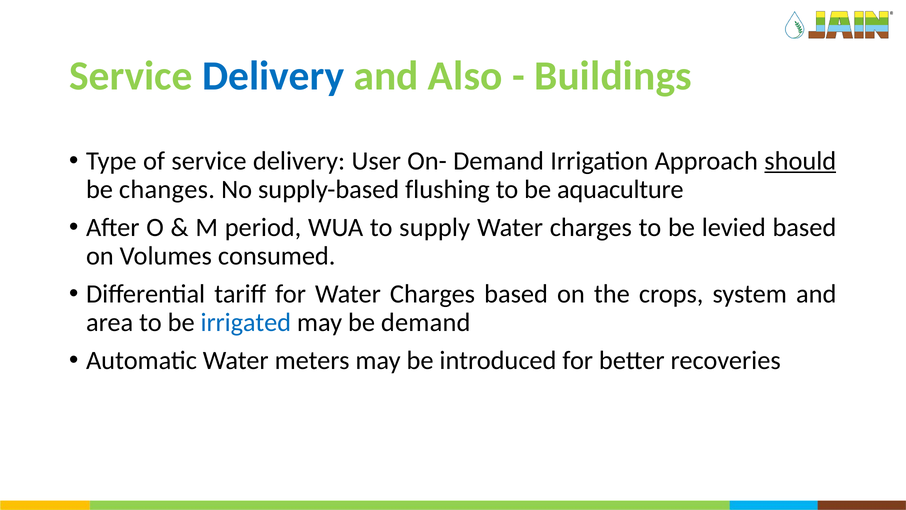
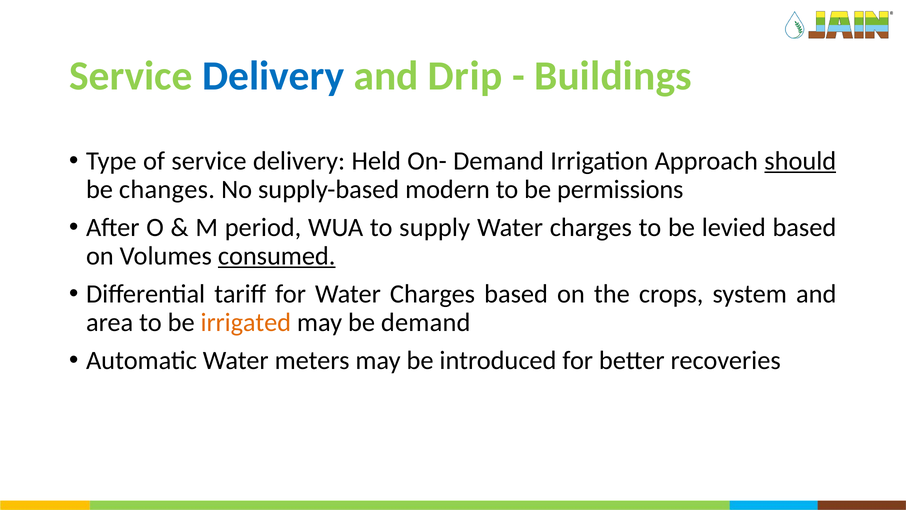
Also: Also -> Drip
User: User -> Held
flushing: flushing -> modern
aquaculture: aquaculture -> permissions
consumed underline: none -> present
irrigated colour: blue -> orange
